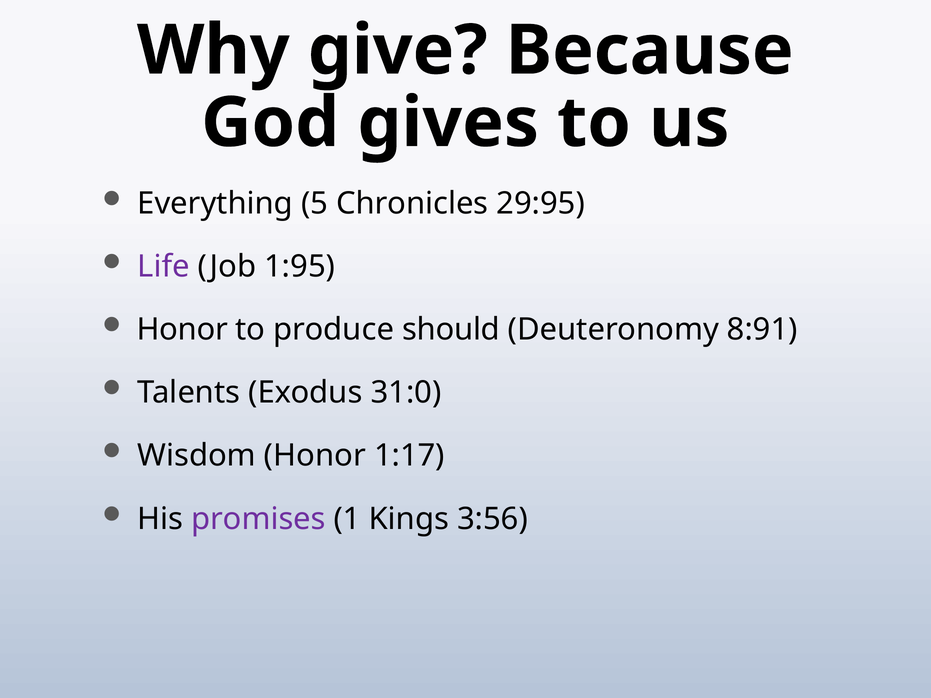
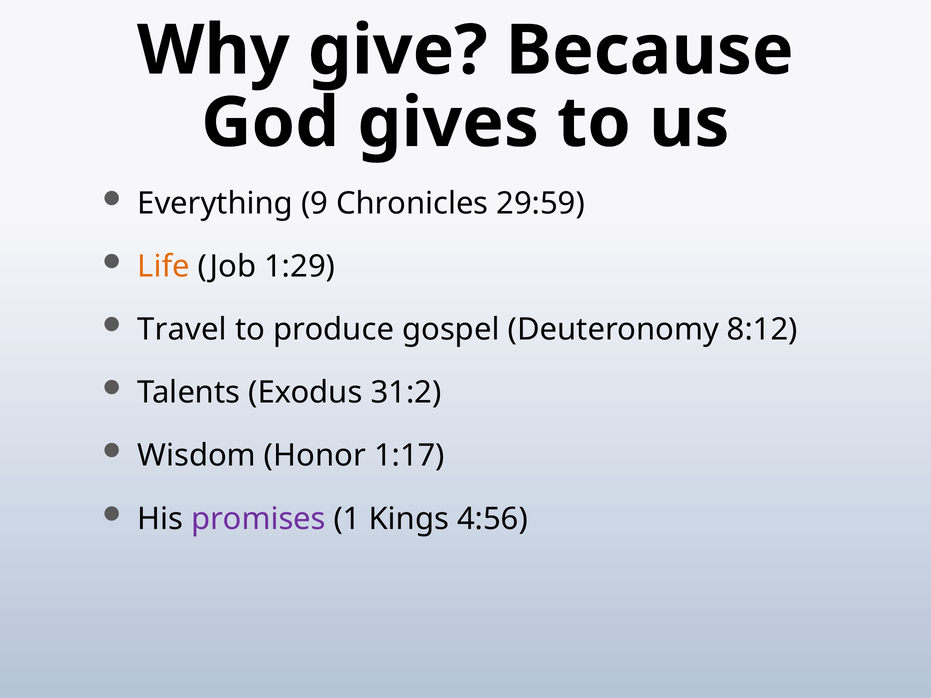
5: 5 -> 9
29:95: 29:95 -> 29:59
Life colour: purple -> orange
1:95: 1:95 -> 1:29
Honor at (182, 330): Honor -> Travel
should: should -> gospel
8:91: 8:91 -> 8:12
31:0: 31:0 -> 31:2
3:56: 3:56 -> 4:56
